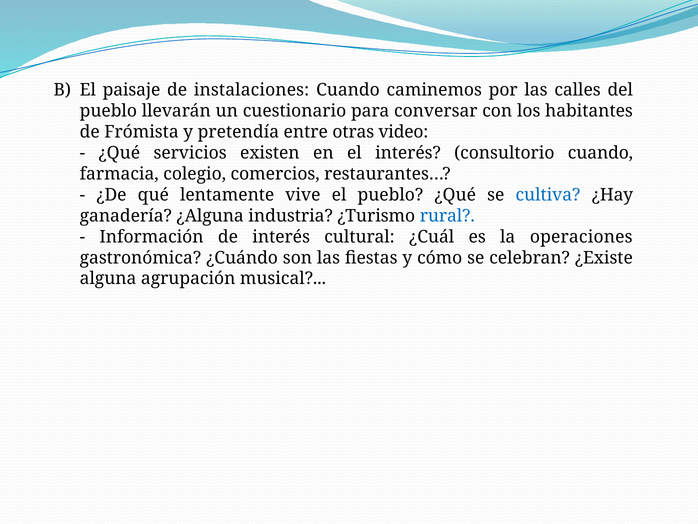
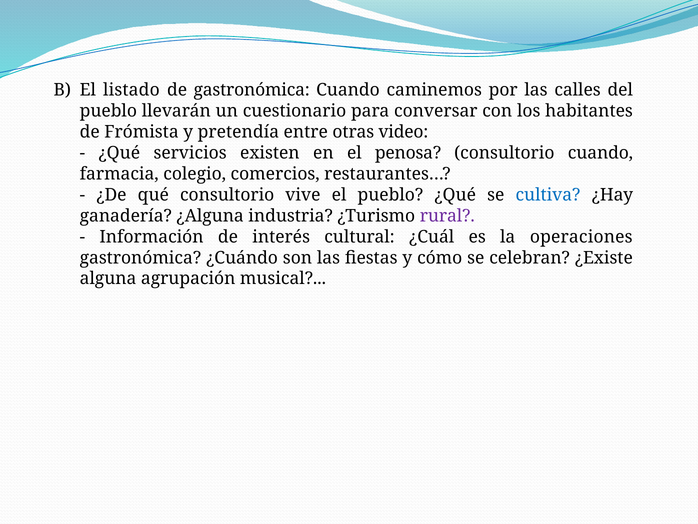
paisaje: paisaje -> listado
de instalaciones: instalaciones -> gastronómica
el interés: interés -> penosa
qué lentamente: lentamente -> consultorio
rural colour: blue -> purple
